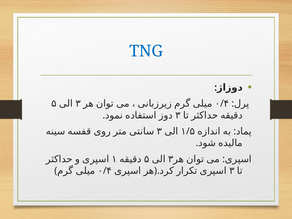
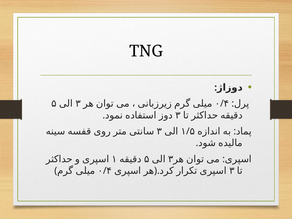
TNG colour: blue -> black
